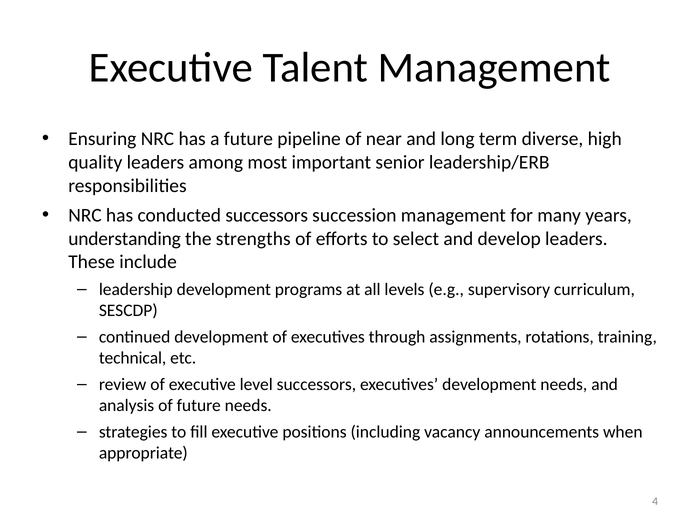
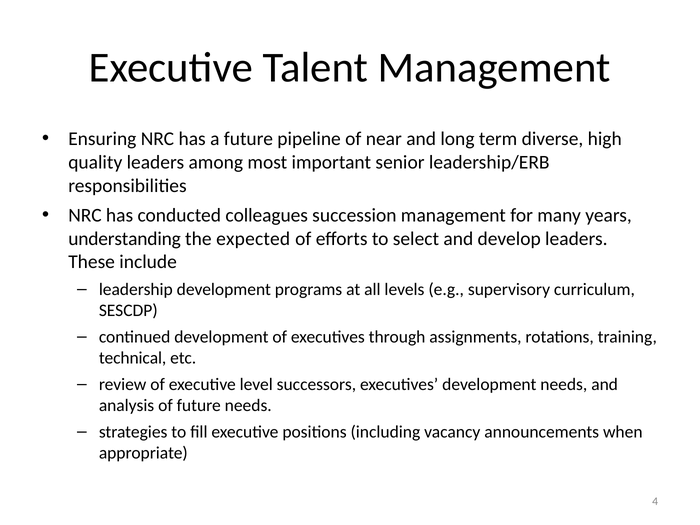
conducted successors: successors -> colleagues
strengths: strengths -> expected
